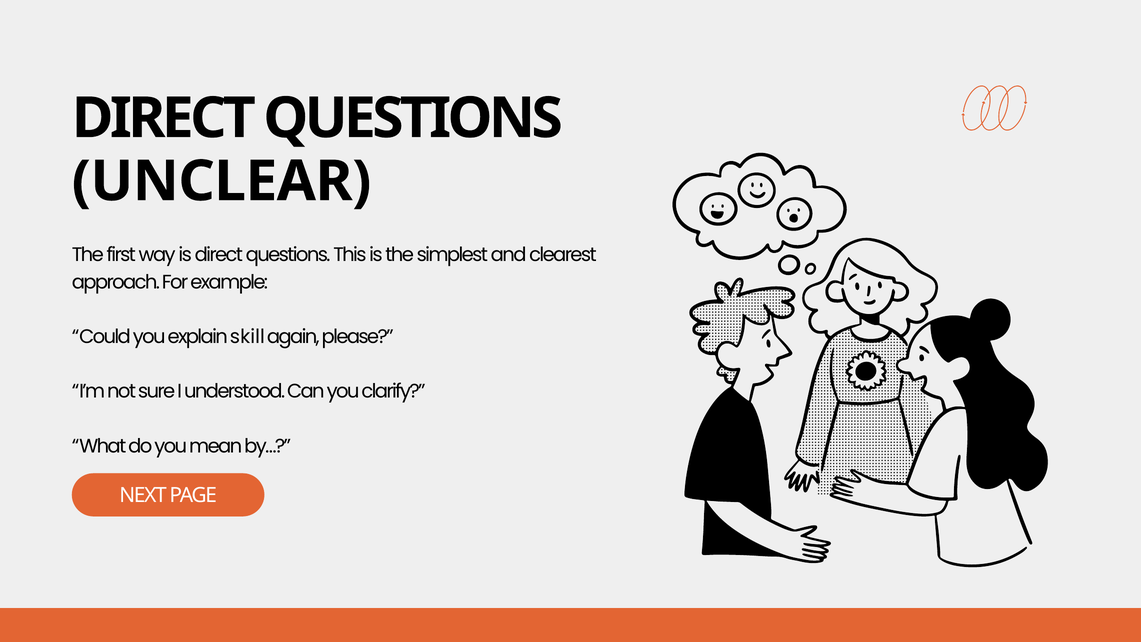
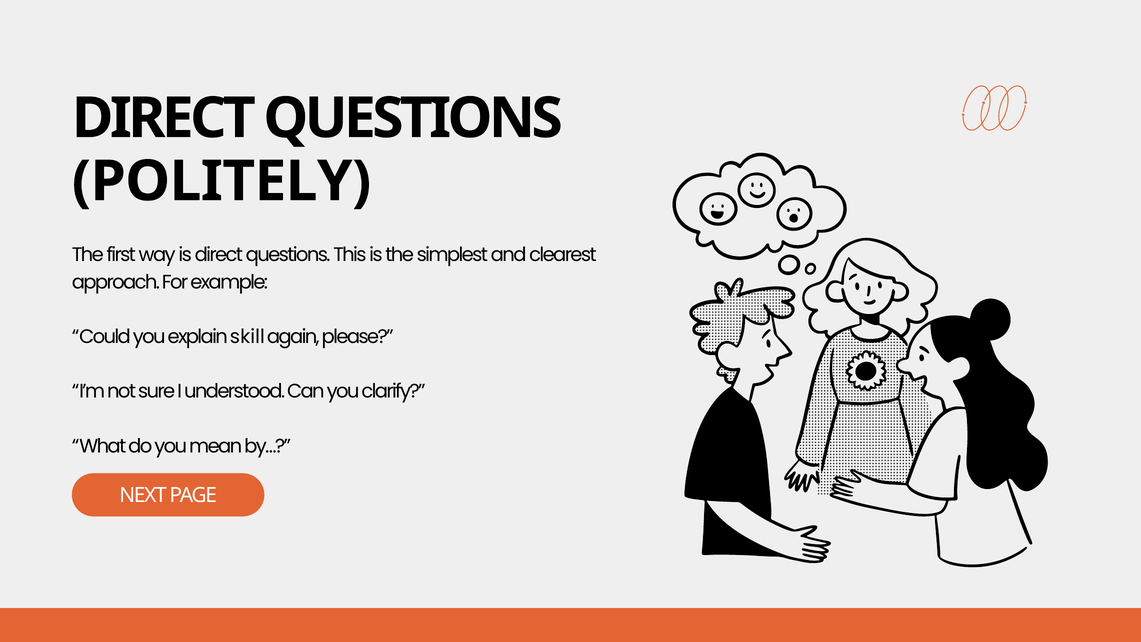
UNCLEAR: UNCLEAR -> POLITELY
